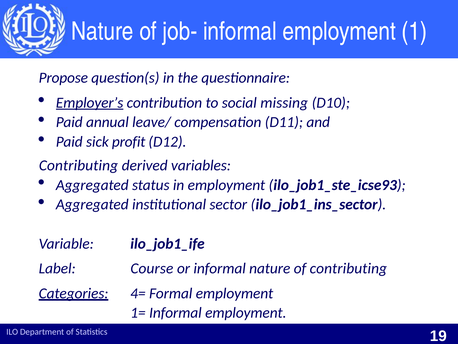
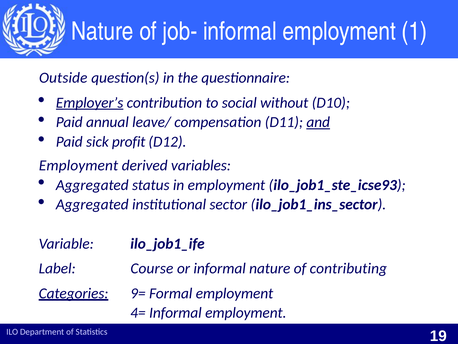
Propose: Propose -> Outside
missing: missing -> without
and underline: none -> present
Contributing at (79, 165): Contributing -> Employment
4=: 4= -> 9=
1=: 1= -> 4=
